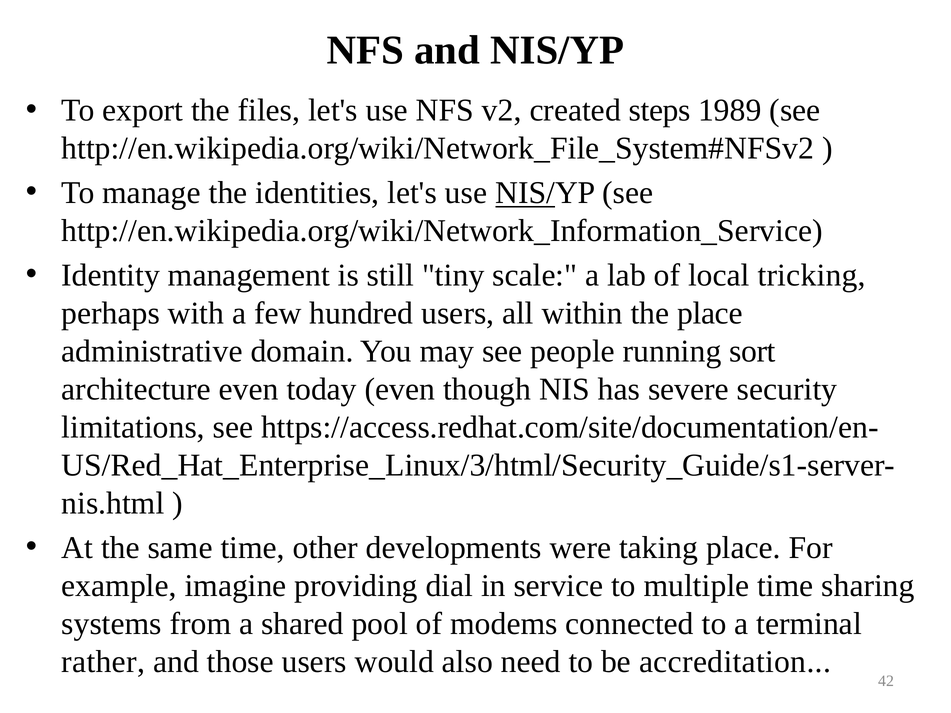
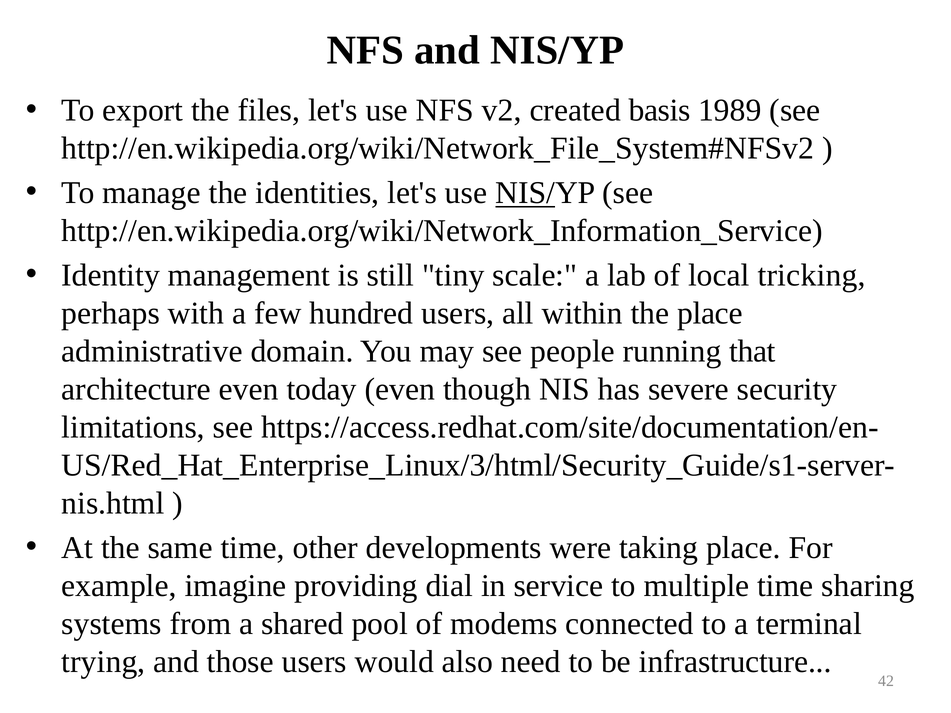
steps: steps -> basis
sort: sort -> that
rather: rather -> trying
accreditation: accreditation -> infrastructure
